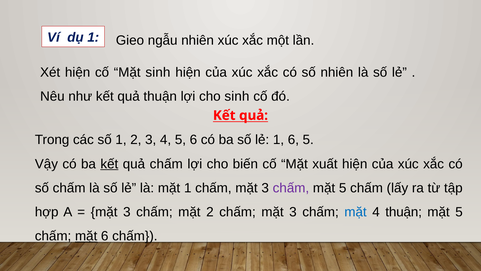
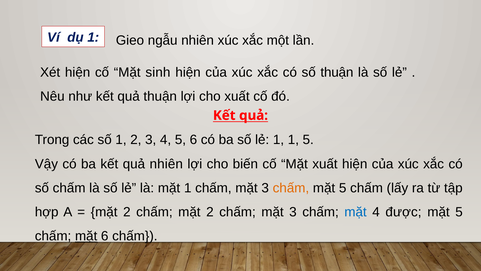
số nhiên: nhiên -> thuận
cho sinh: sinh -> xuất
1 6: 6 -> 1
kết at (109, 164) underline: present -> none
quả chấm: chấm -> nhiên
chấm at (291, 188) colour: purple -> orange
3 at (127, 212): 3 -> 2
4 thuận: thuận -> được
